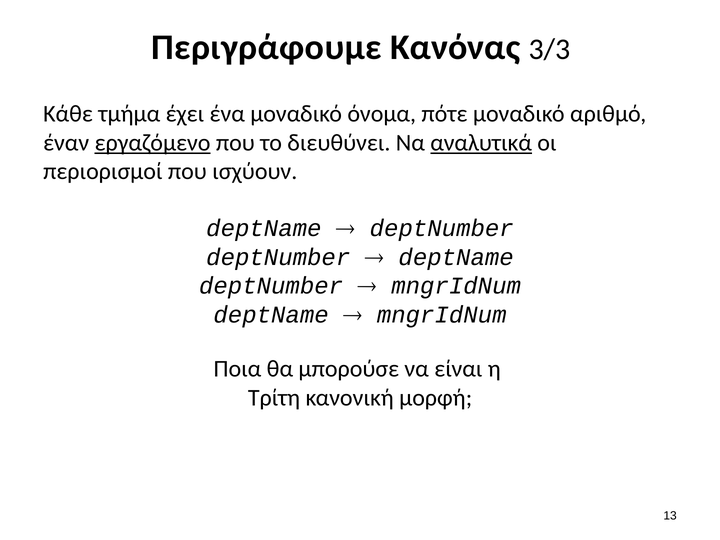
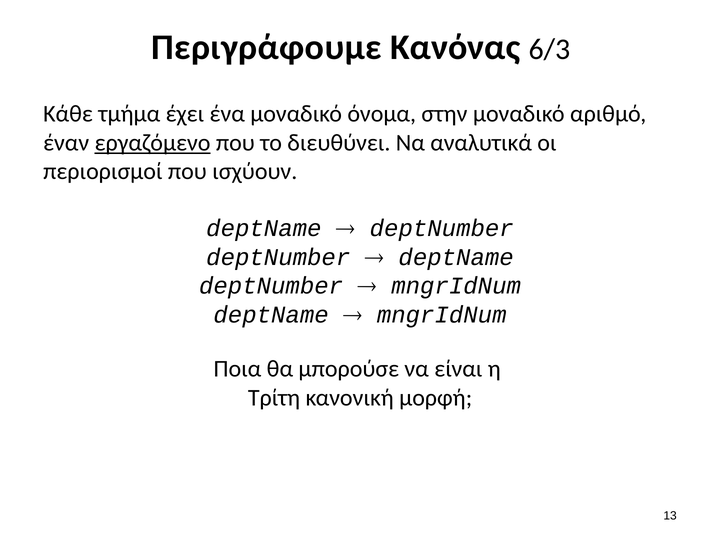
3/3: 3/3 -> 6/3
πότε: πότε -> στην
αναλυτικά underline: present -> none
